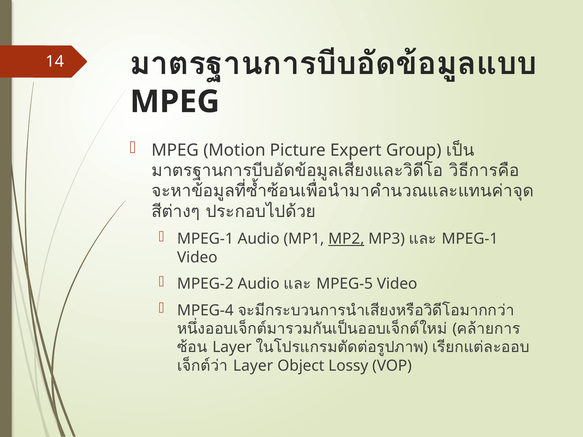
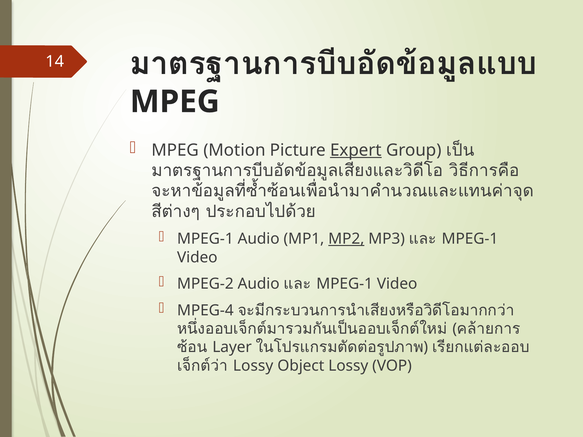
Expert underline: none -> present
MPEG-5 at (345, 284): MPEG-5 -> MPEG-1
Layer at (253, 366): Layer -> Lossy
